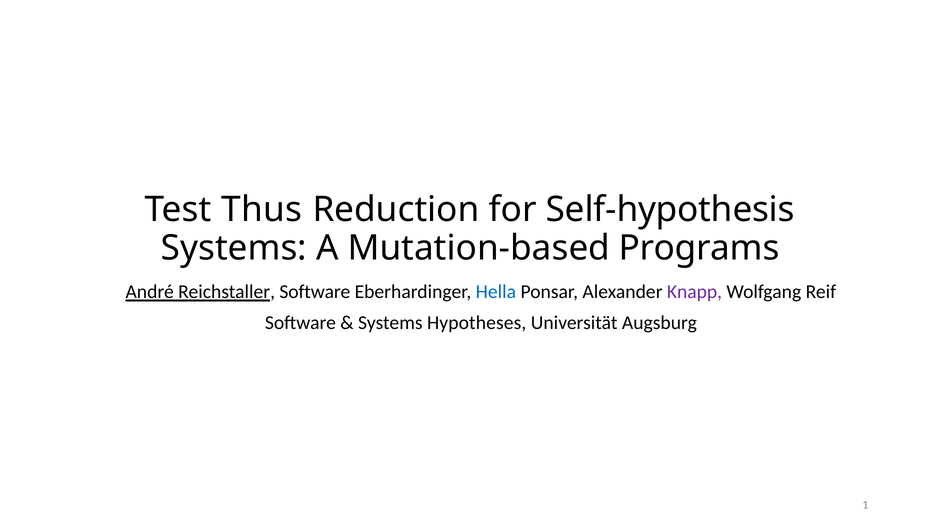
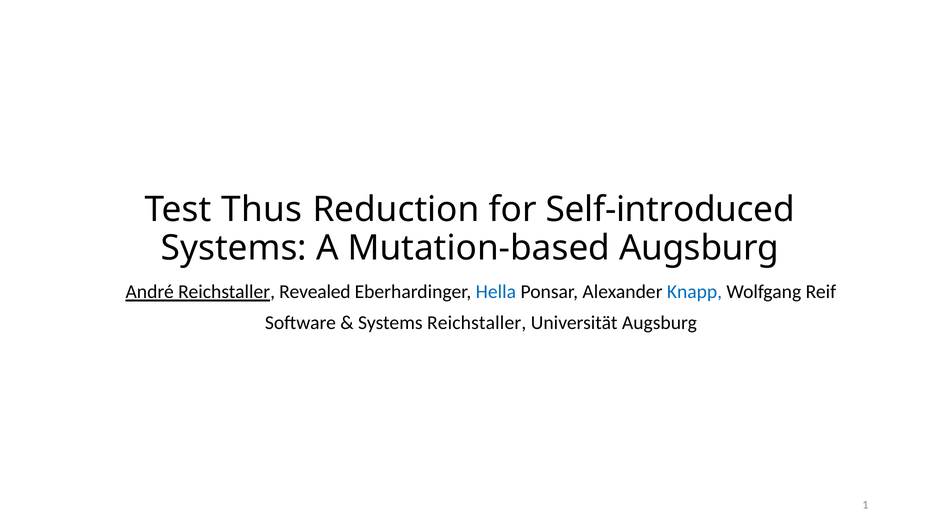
Self-hypothesis: Self-hypothesis -> Self-introduced
Mutation-based Programs: Programs -> Augsburg
Reichstaller Software: Software -> Revealed
Knapp colour: purple -> blue
Systems Hypotheses: Hypotheses -> Reichstaller
